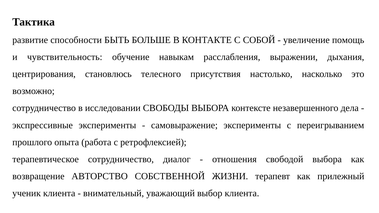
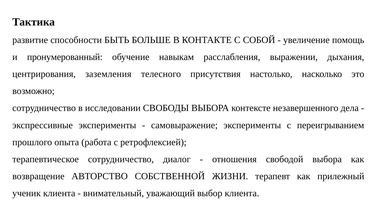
чувствительность: чувствительность -> пронумерованный
становлюсь: становлюсь -> заземления
